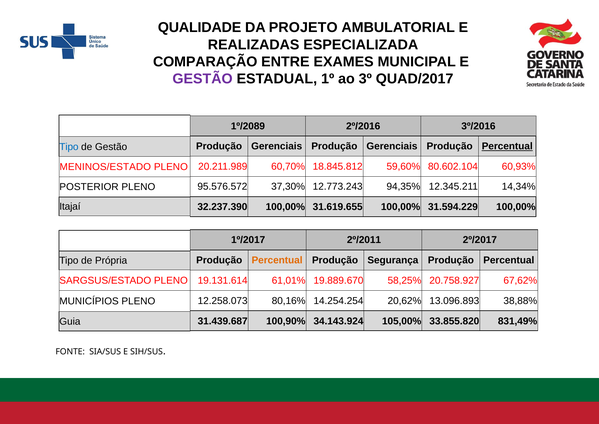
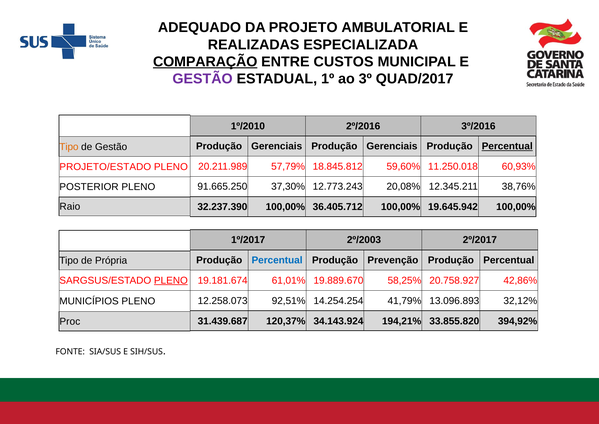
QUALIDADE: QUALIDADE -> ADEQUADO
COMPARAÇÃO underline: none -> present
EXAMES: EXAMES -> CUSTOS
1º/2089: 1º/2089 -> 1º/2010
Tipo at (69, 147) colour: blue -> orange
60,70%: 60,70% -> 57,79%
80.602.104: 80.602.104 -> 11.250.018
MENINOS/ESTADO: MENINOS/ESTADO -> PROJETO/ESTADO
95.576.572: 95.576.572 -> 91.665.250
94,35%: 94,35% -> 20,08%
14,34%: 14,34% -> 38,76%
Itajaí: Itajaí -> Raio
31.619.655: 31.619.655 -> 36.405.712
31.594.229: 31.594.229 -> 19.645.942
2º/2011: 2º/2011 -> 2º/2003
Percentual at (277, 260) colour: orange -> blue
Segurança: Segurança -> Prevenção
PLENO at (171, 280) underline: none -> present
19.131.614: 19.131.614 -> 19.181.674
67,62%: 67,62% -> 42,86%
80,16%: 80,16% -> 92,51%
20,62%: 20,62% -> 41,79%
38,88%: 38,88% -> 32,12%
100,90%: 100,90% -> 120,37%
105,00%: 105,00% -> 194,21%
831,49%: 831,49% -> 394,92%
Guia: Guia -> Proc
